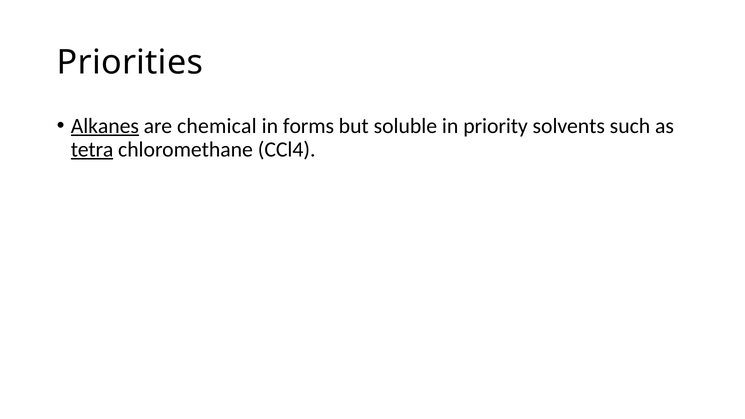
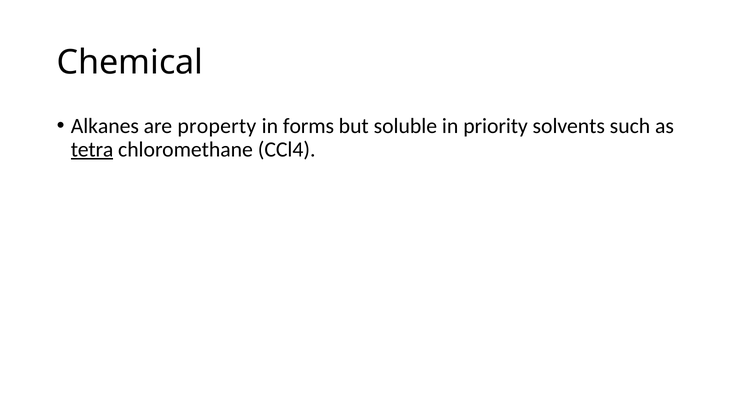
Priorities: Priorities -> Chemical
Alkanes underline: present -> none
chemical: chemical -> property
